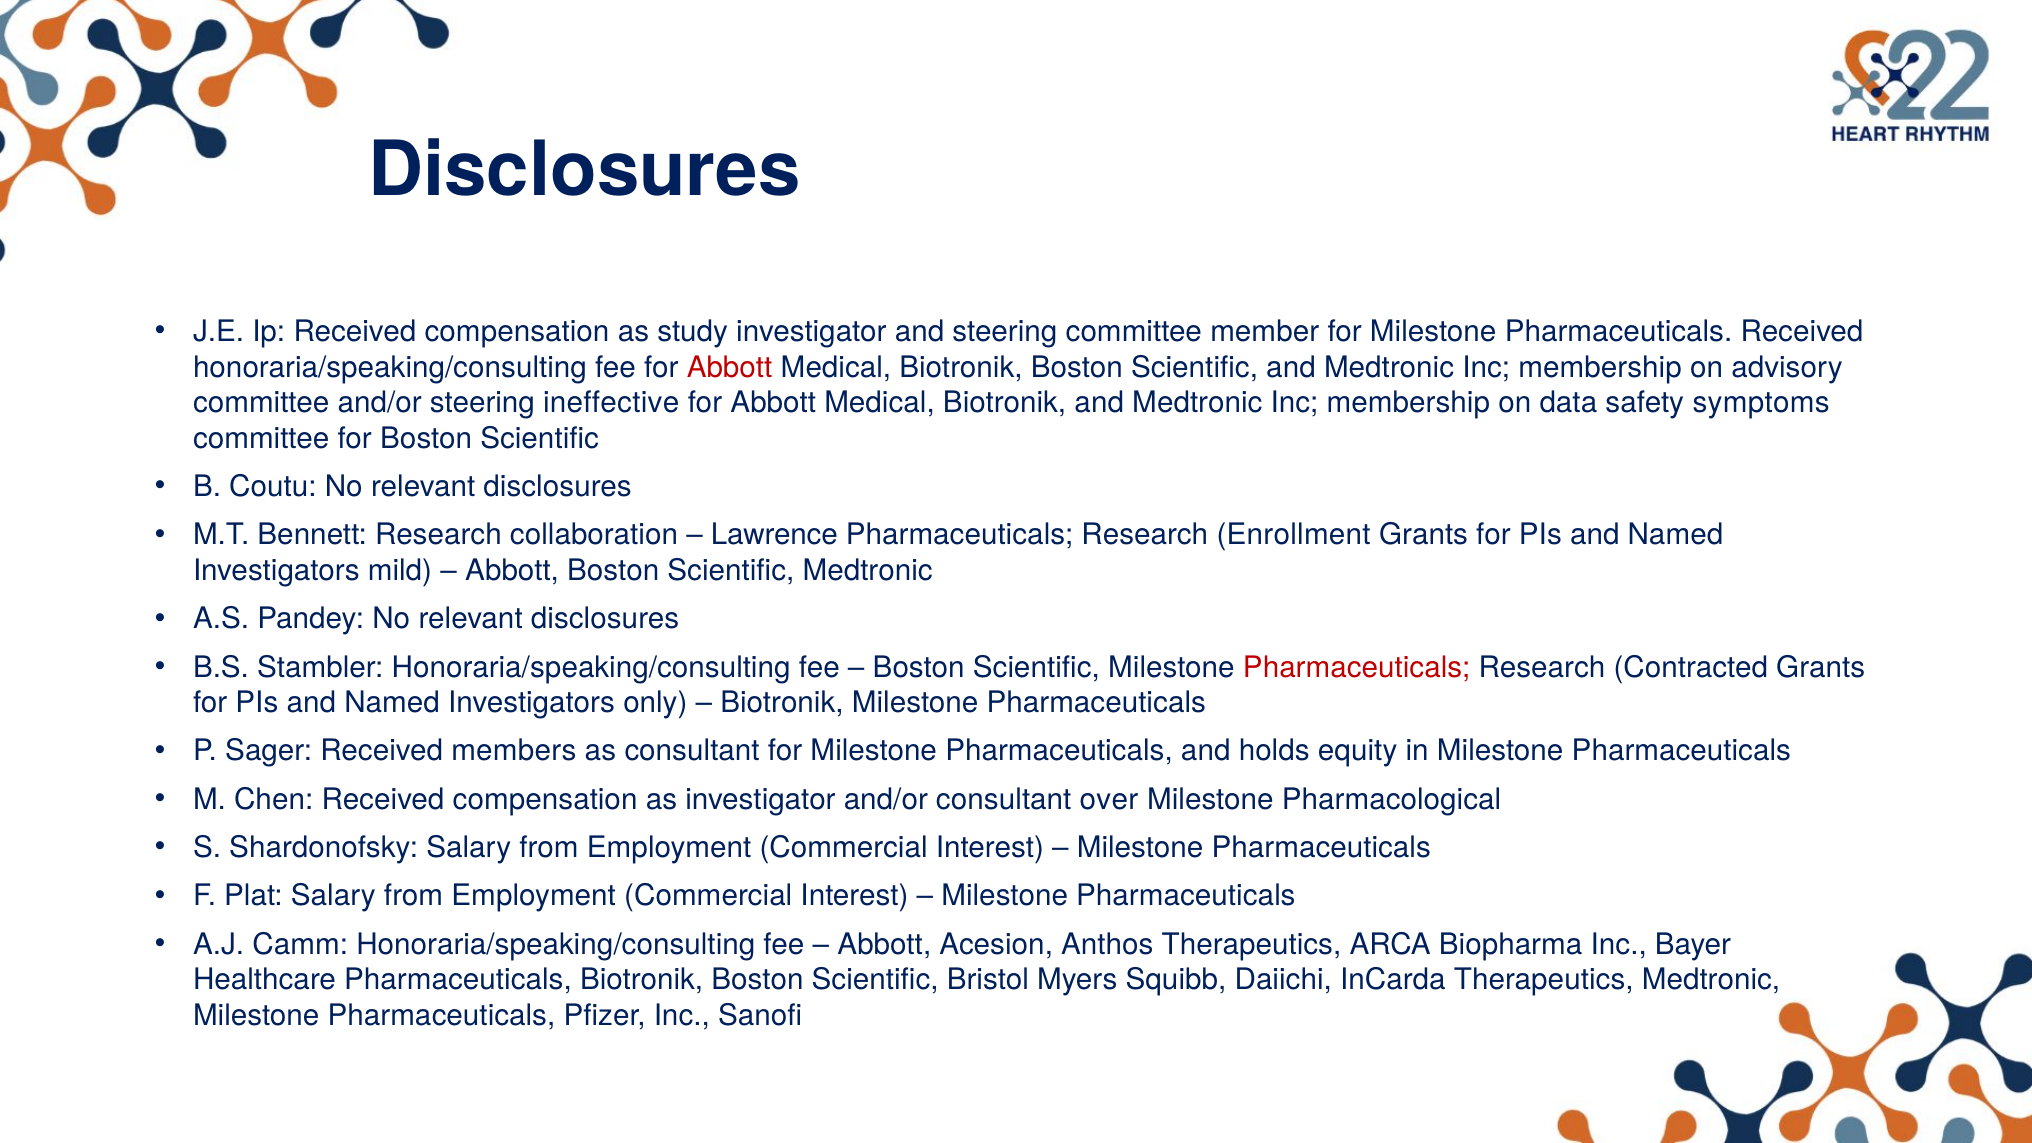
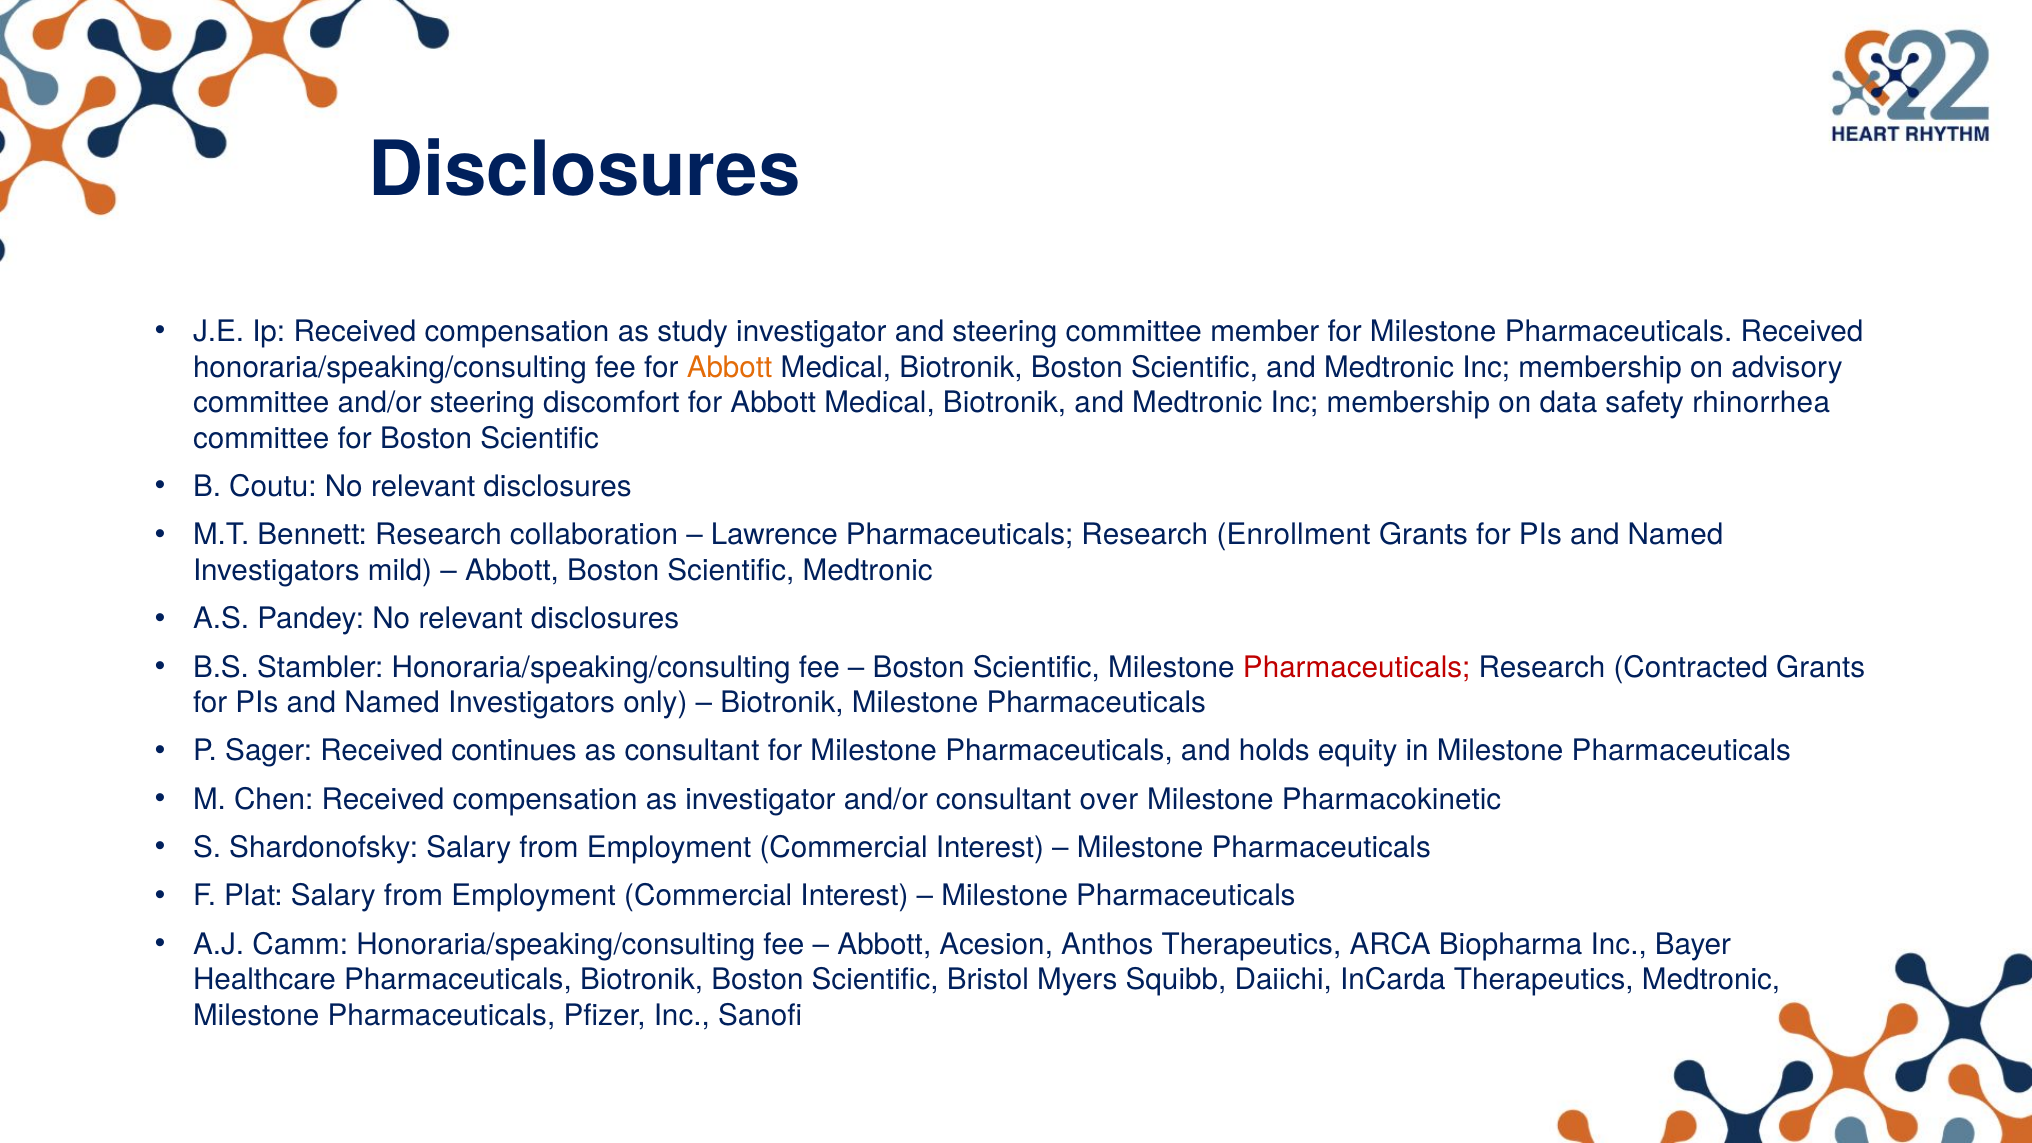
Abbott at (730, 367) colour: red -> orange
ineffective: ineffective -> discomfort
symptoms: symptoms -> rhinorrhea
members: members -> continues
Pharmacological: Pharmacological -> Pharmacokinetic
